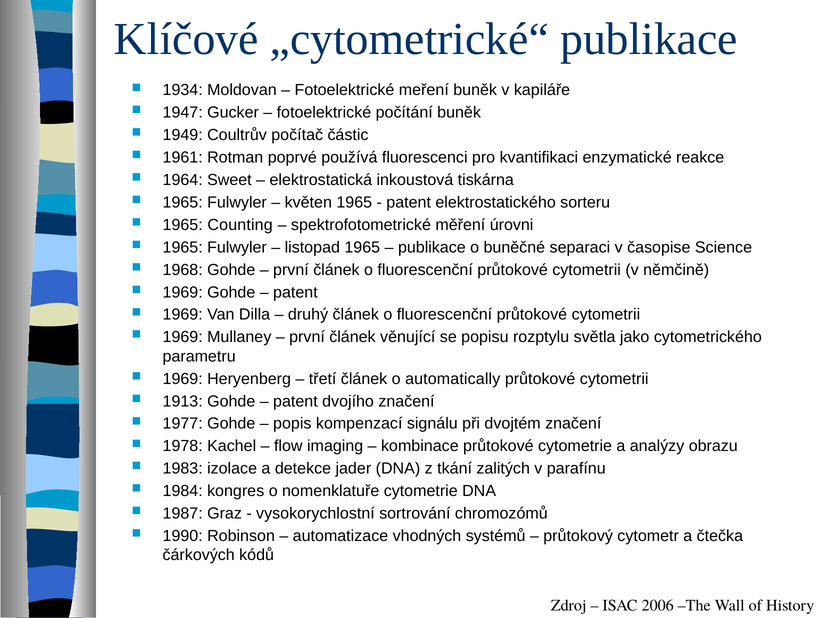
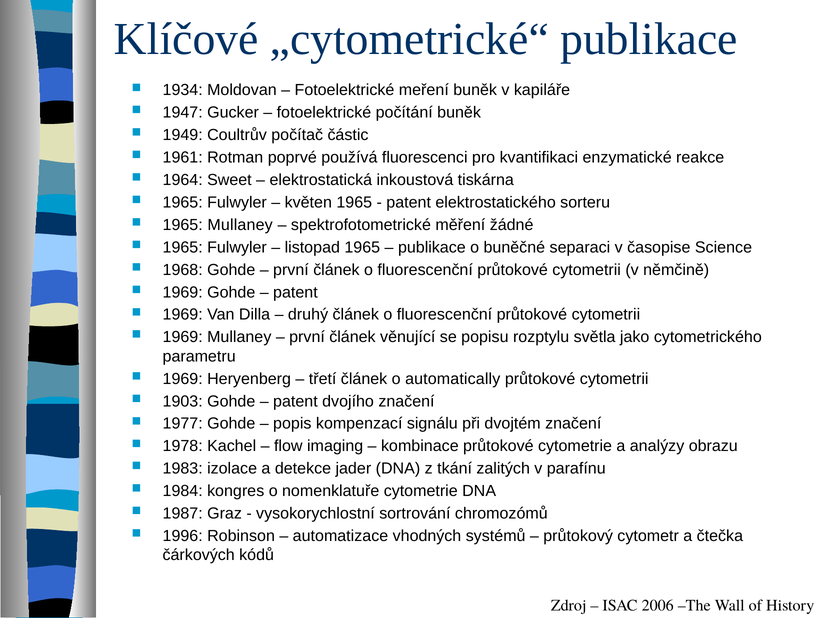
1965 Counting: Counting -> Mullaney
úrovni: úrovni -> žádné
1913: 1913 -> 1903
1990: 1990 -> 1996
